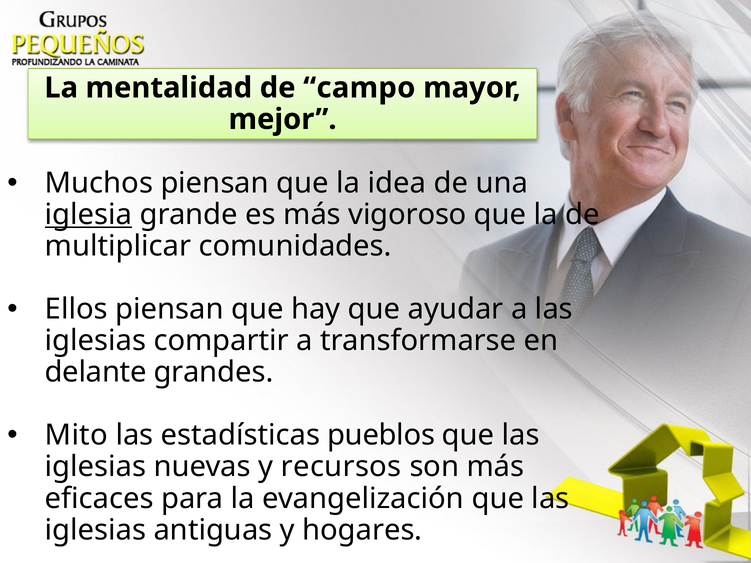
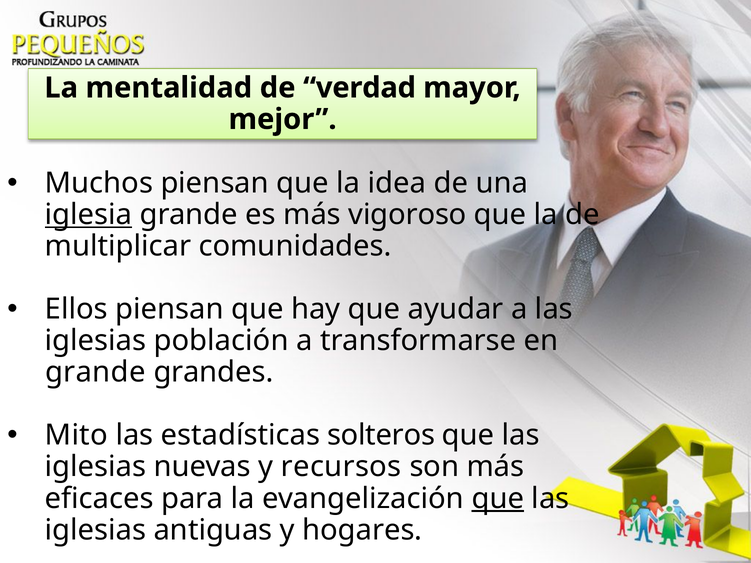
campo: campo -> verdad
compartir: compartir -> población
delante at (96, 372): delante -> grande
pueblos: pueblos -> solteros
que at (498, 499) underline: none -> present
